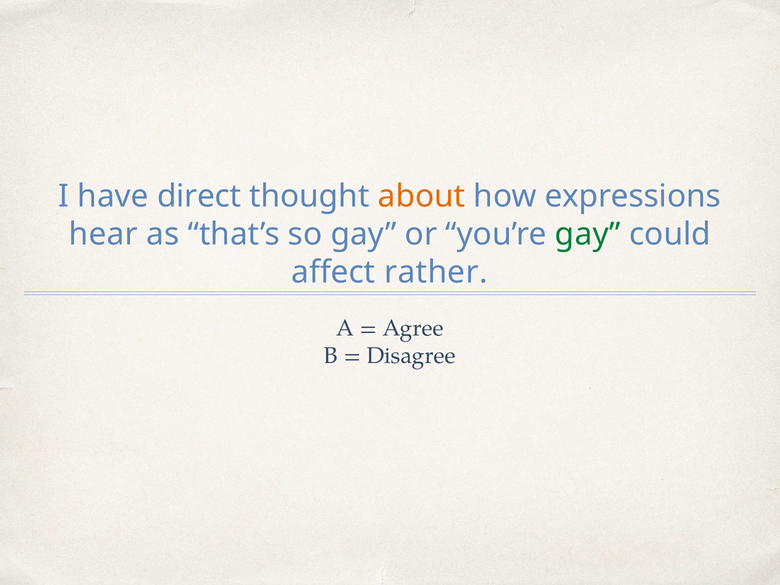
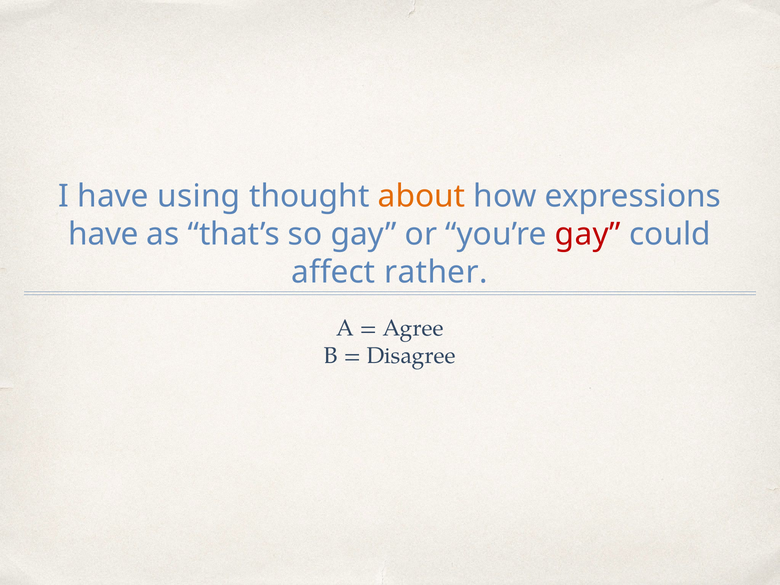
direct: direct -> using
hear at (103, 234): hear -> have
gay at (588, 234) colour: green -> red
